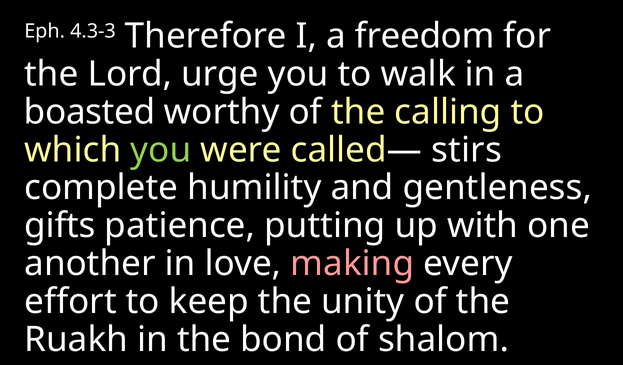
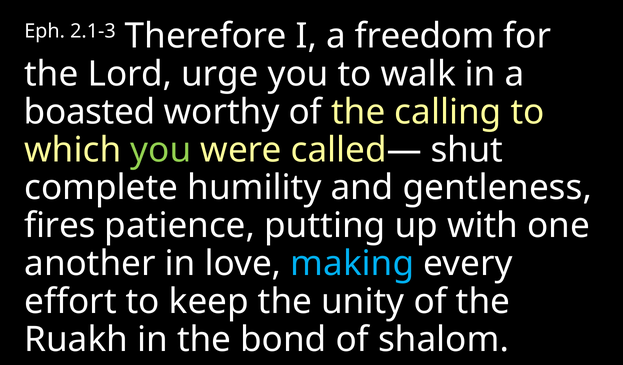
4.3-3: 4.3-3 -> 2.1-3
stirs: stirs -> shut
gifts: gifts -> fires
making colour: pink -> light blue
